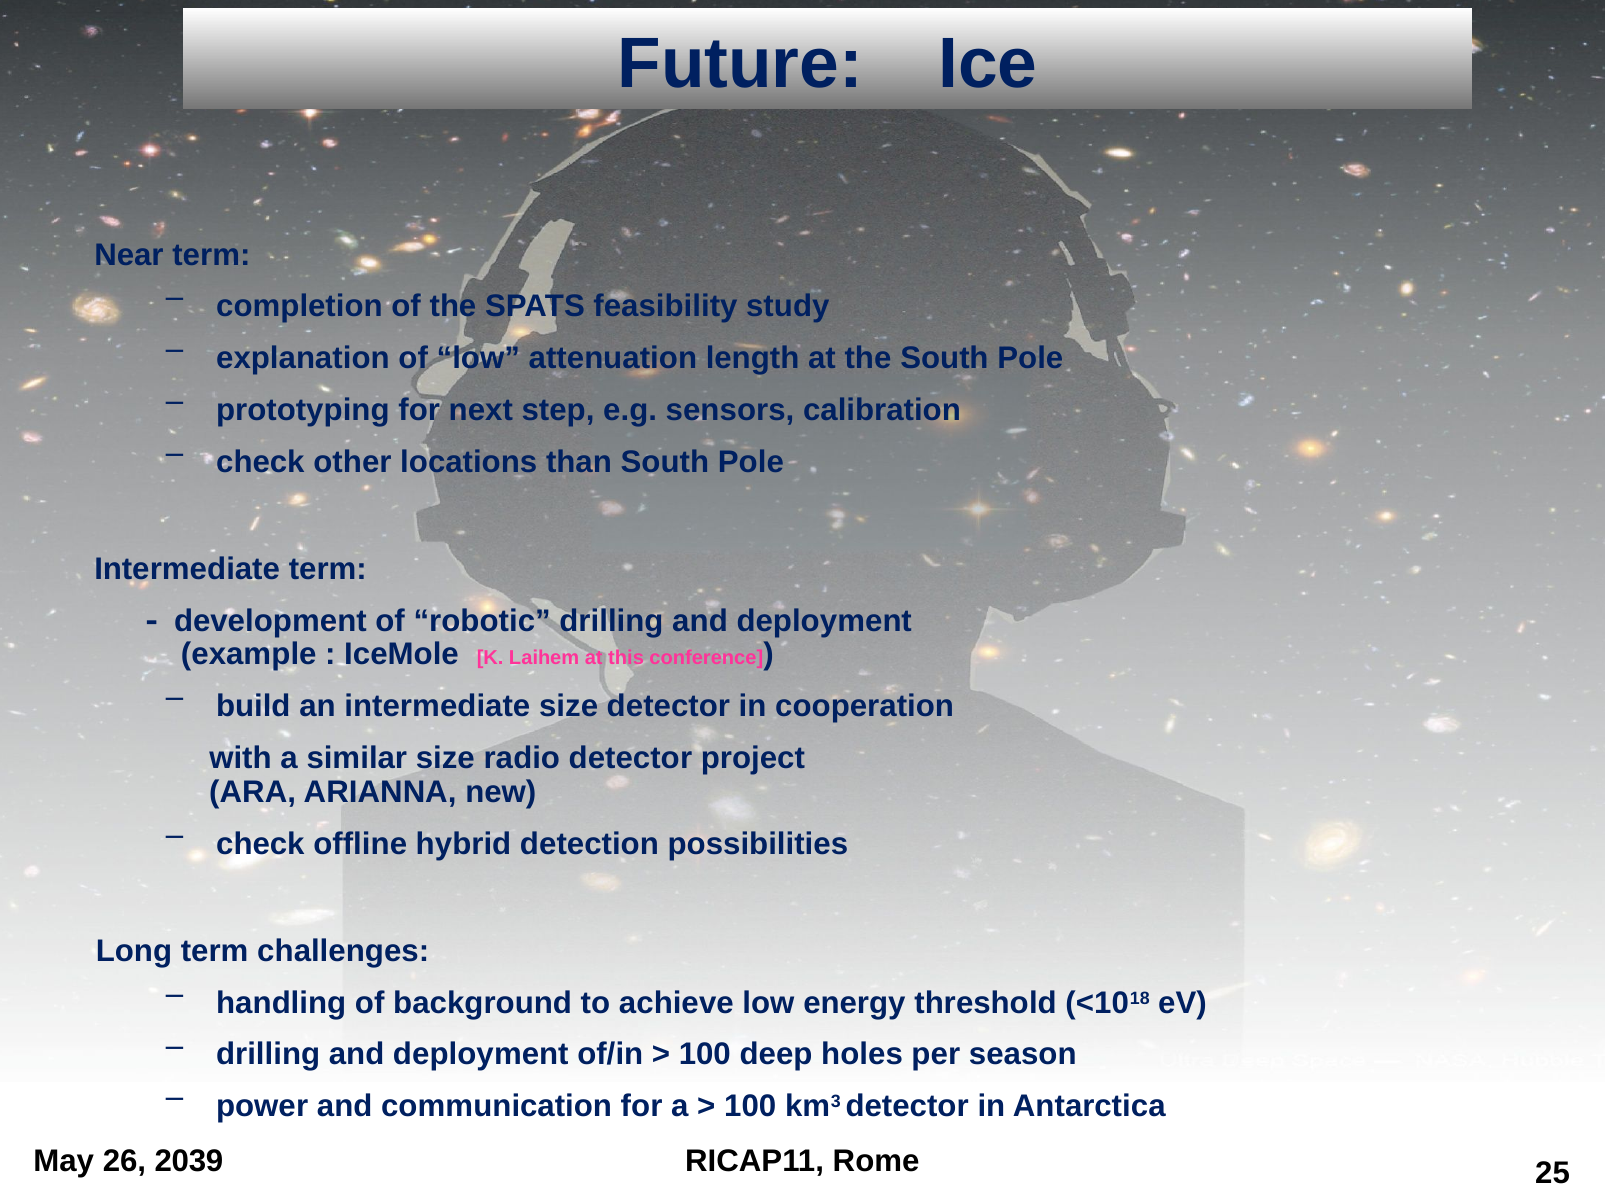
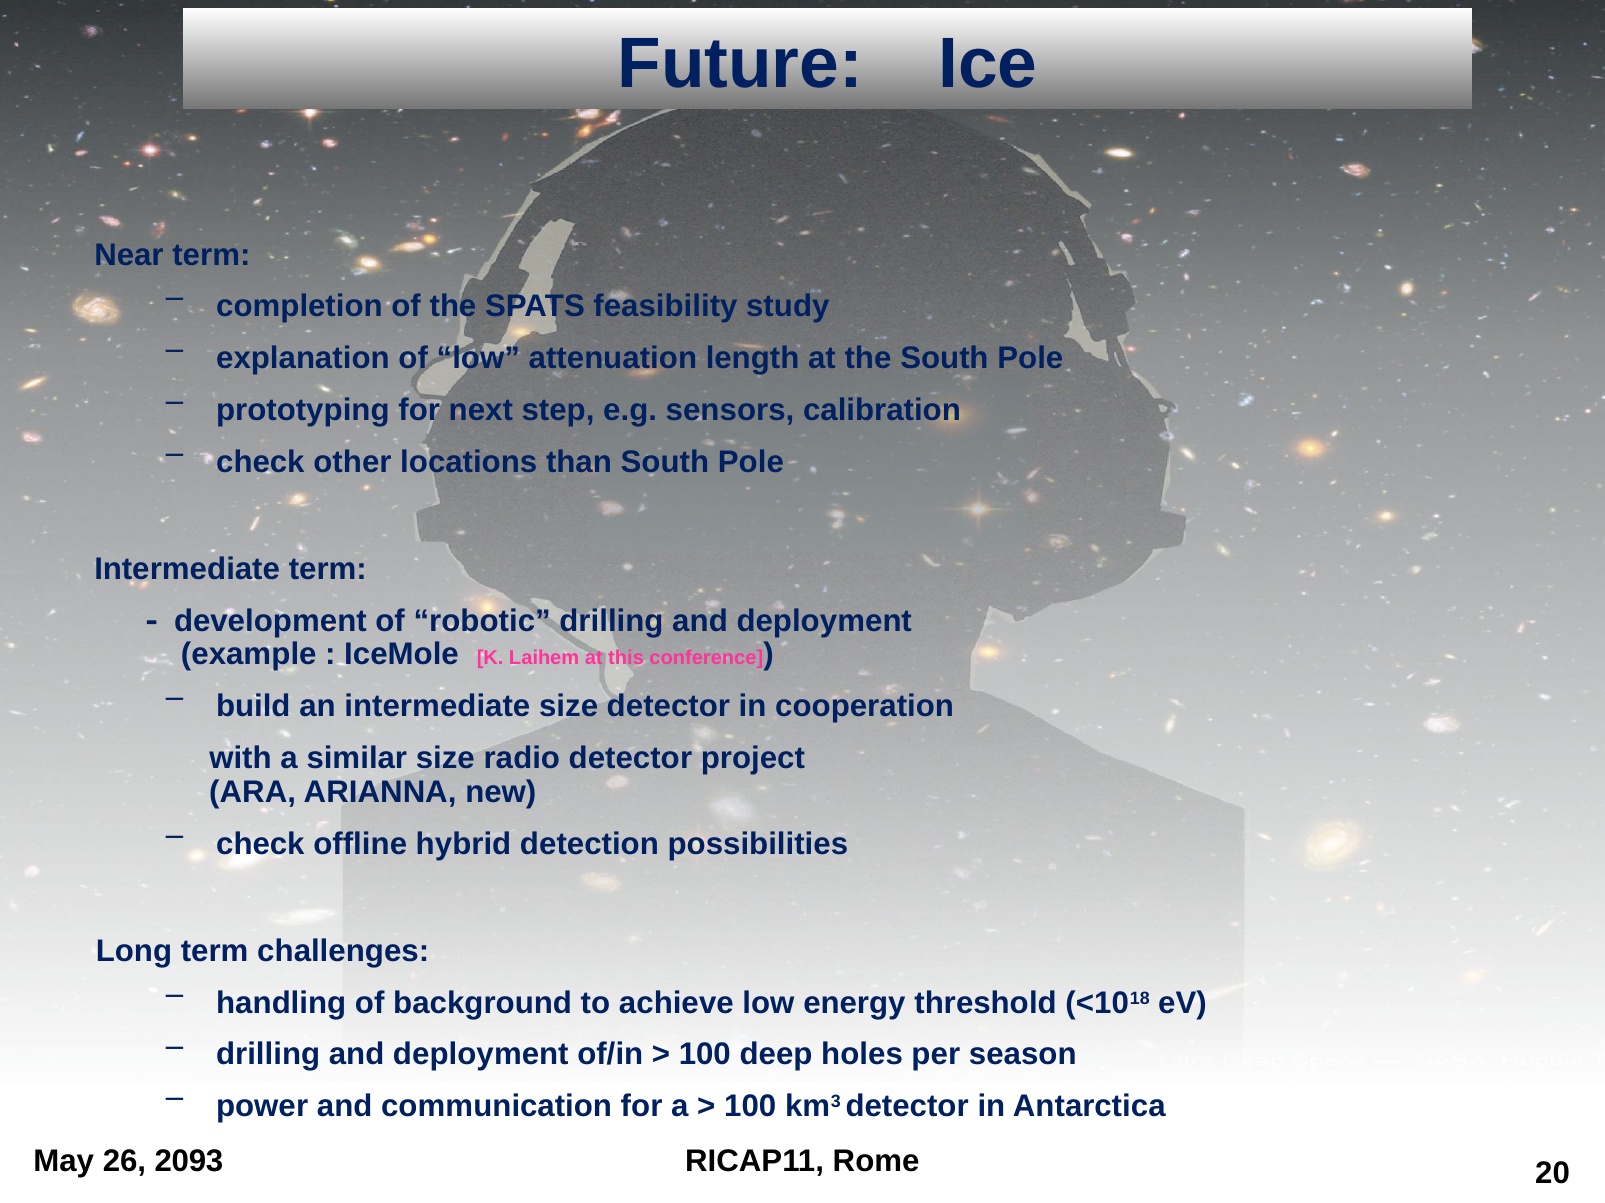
2039: 2039 -> 2093
25: 25 -> 20
